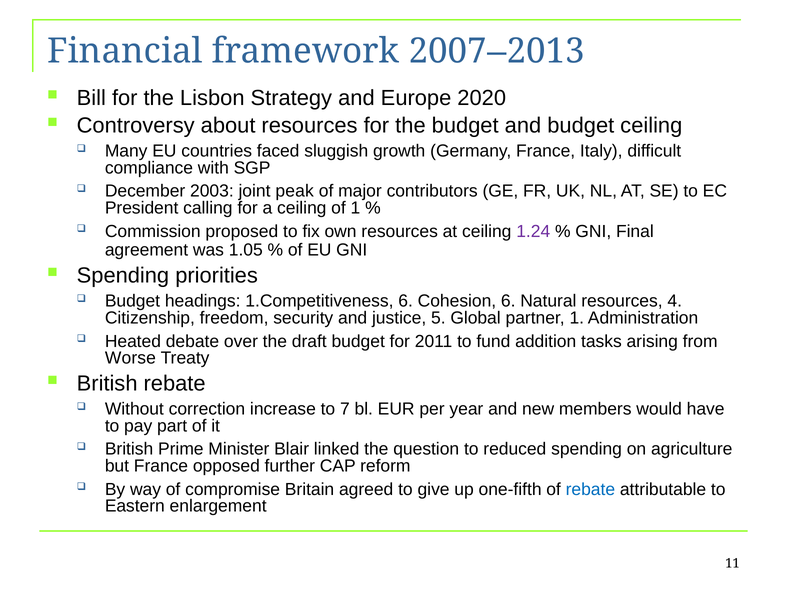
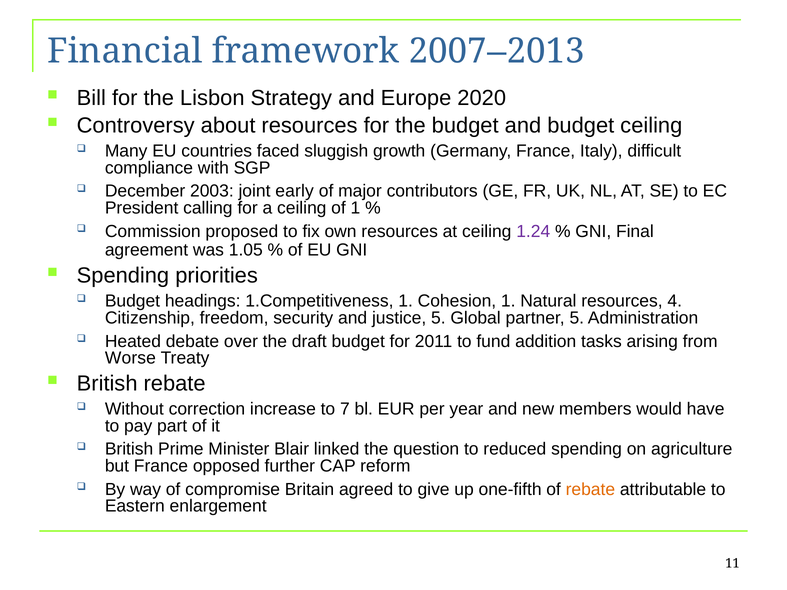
peak: peak -> early
1.Competitiveness 6: 6 -> 1
Cohesion 6: 6 -> 1
partner 1: 1 -> 5
rebate at (590, 489) colour: blue -> orange
